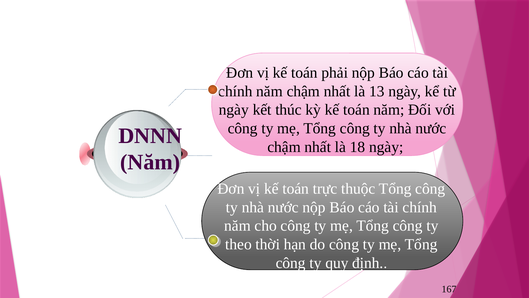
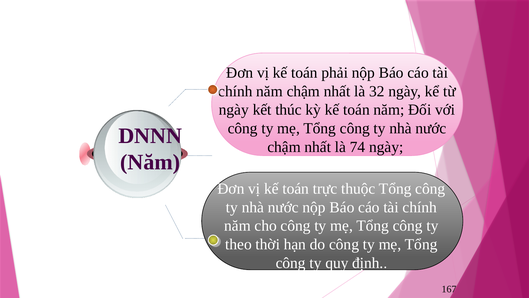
13: 13 -> 32
18: 18 -> 74
